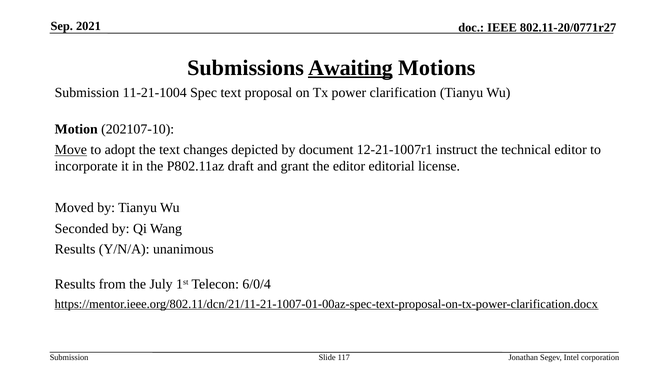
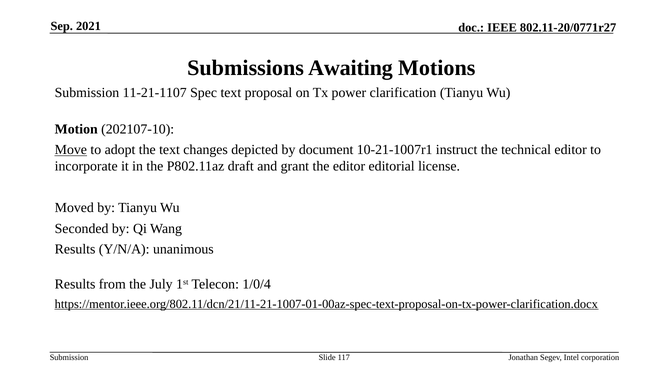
Awaiting underline: present -> none
11-21-1004: 11-21-1004 -> 11-21-1107
12-21-1007r1: 12-21-1007r1 -> 10-21-1007r1
6/0/4: 6/0/4 -> 1/0/4
